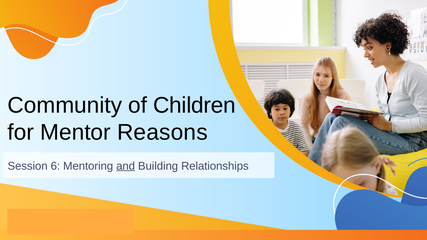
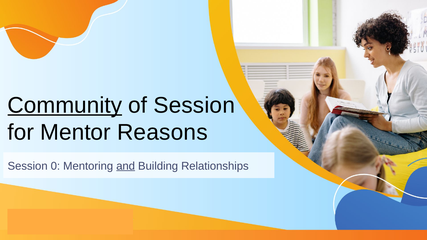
Community underline: none -> present
of Children: Children -> Session
6: 6 -> 0
